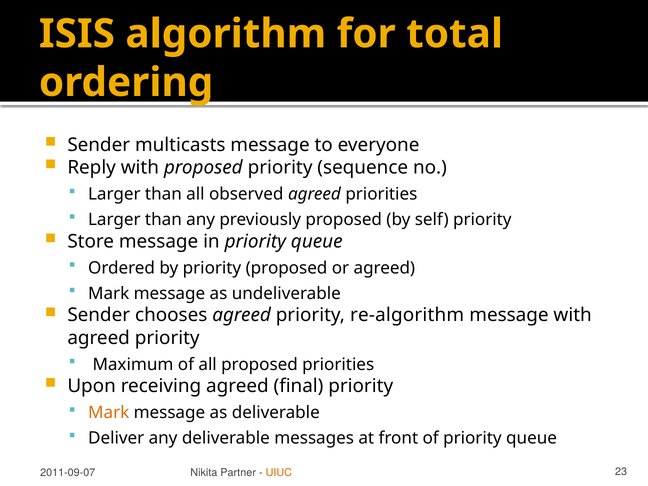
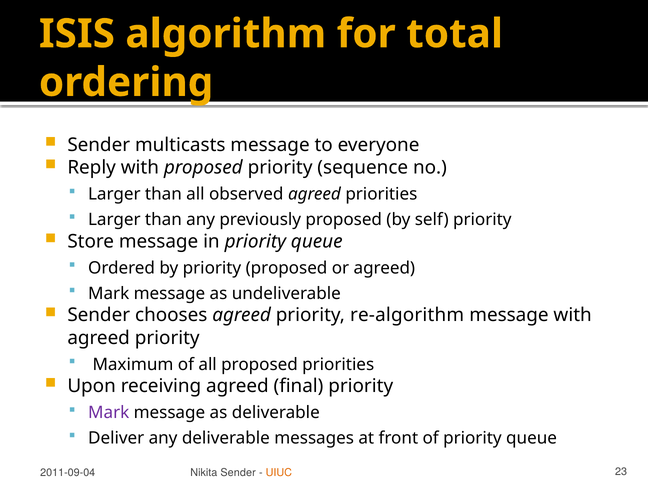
Mark at (109, 413) colour: orange -> purple
2011-09-07: 2011-09-07 -> 2011-09-04
Nikita Partner: Partner -> Sender
